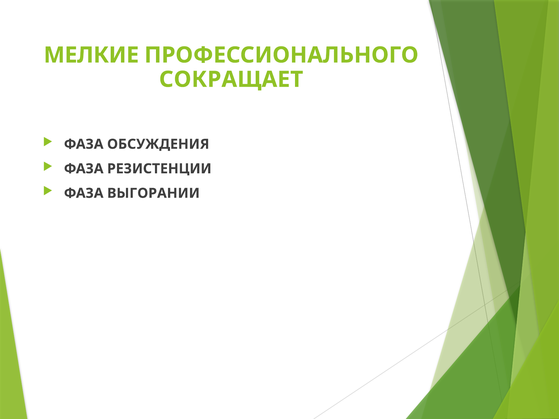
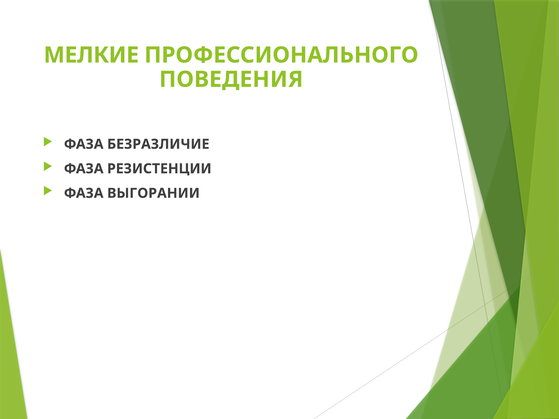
СОКРАЩАЕТ: СОКРАЩАЕТ -> ПОВЕДЕНИЯ
ОБСУЖДЕНИЯ: ОБСУЖДЕНИЯ -> БЕЗРАЗЛИЧИЕ
